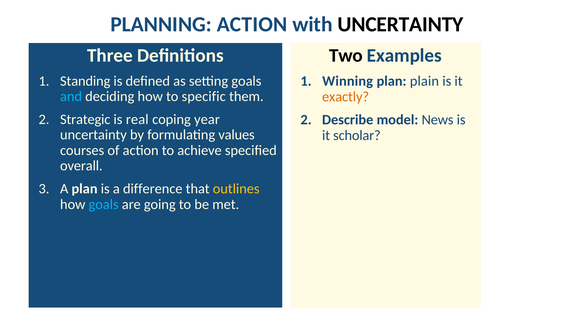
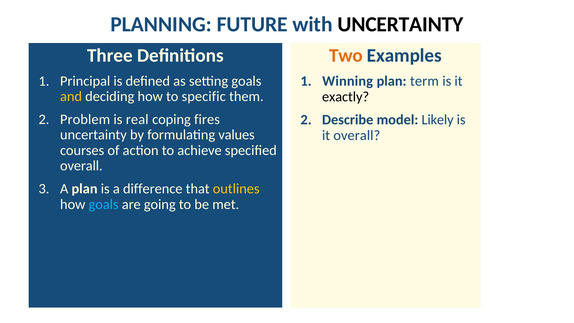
PLANNING ACTION: ACTION -> FUTURE
Two colour: black -> orange
Standing: Standing -> Principal
plain: plain -> term
and colour: light blue -> yellow
exactly colour: orange -> black
Strategic: Strategic -> Problem
year: year -> fires
News: News -> Likely
it scholar: scholar -> overall
